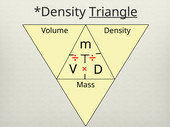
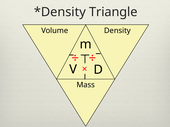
Triangle underline: present -> none
